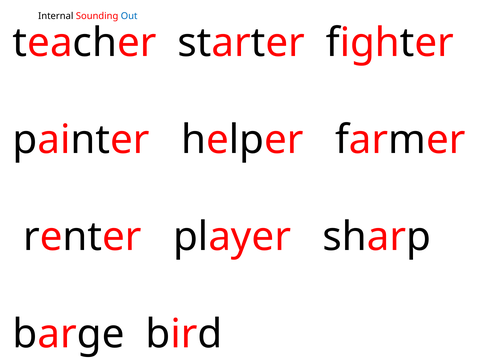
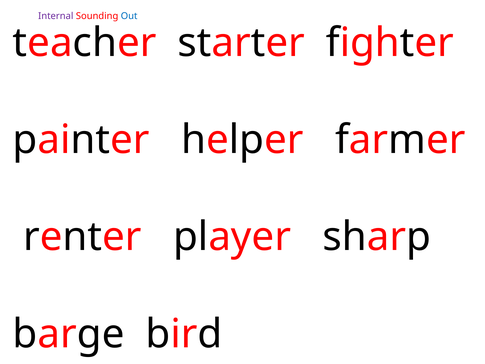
Internal colour: black -> purple
